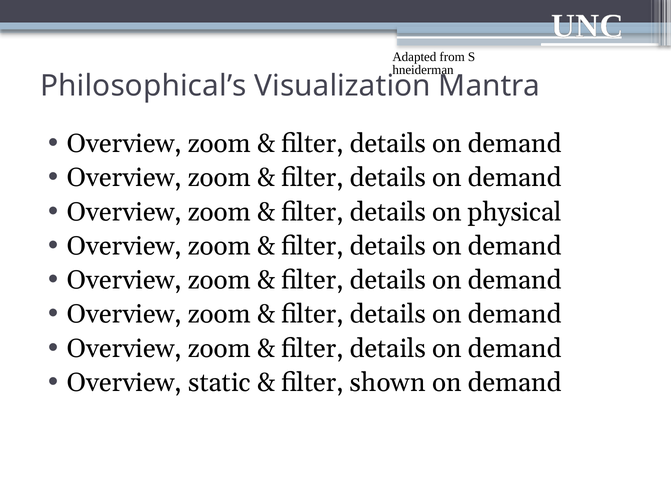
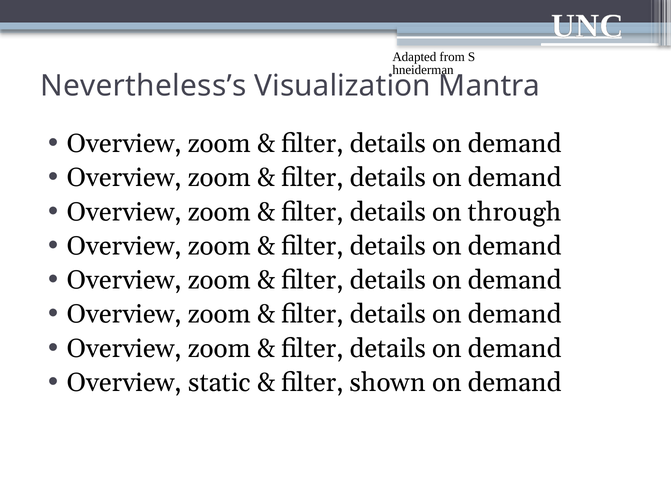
Philosophical’s: Philosophical’s -> Nevertheless’s
physical: physical -> through
